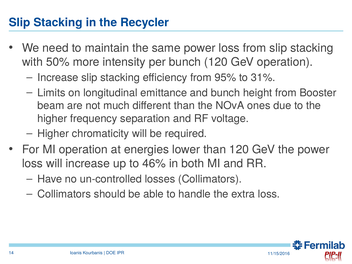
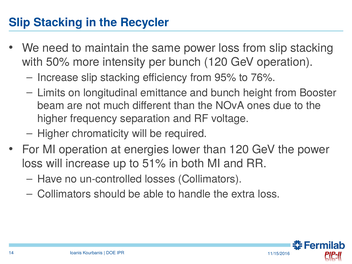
31%: 31% -> 76%
46%: 46% -> 51%
